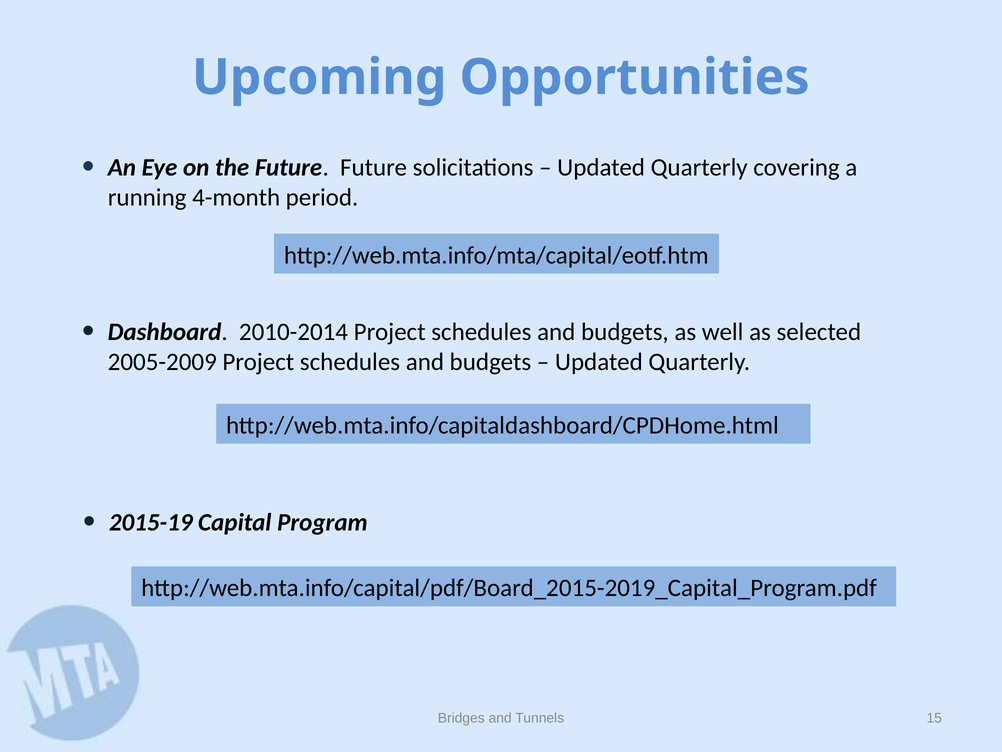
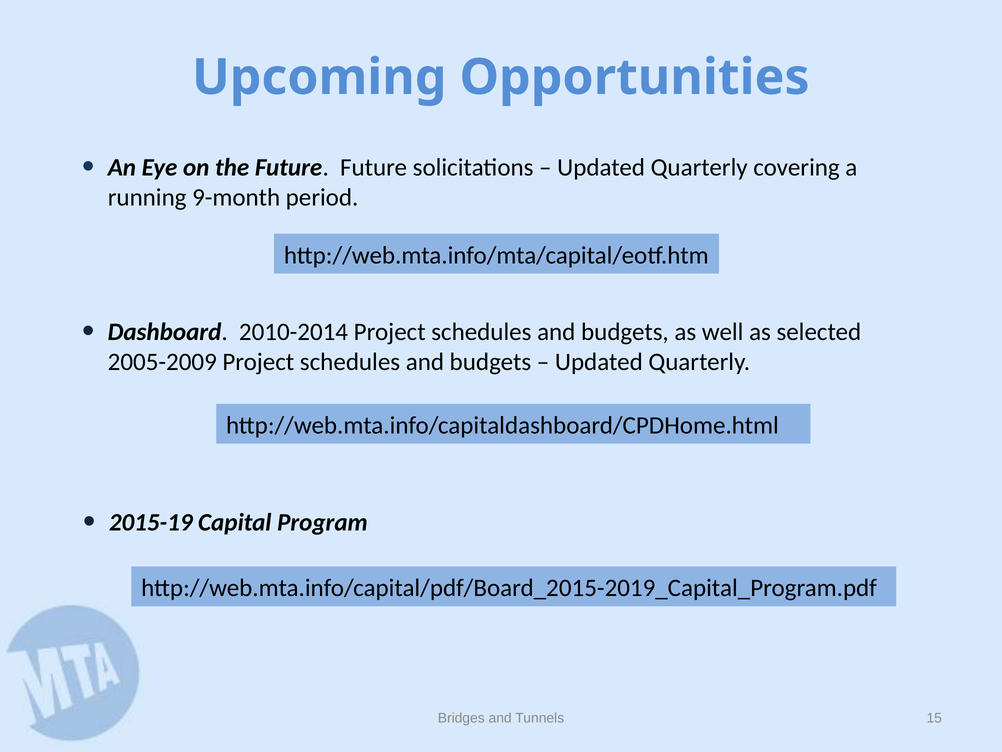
4-month: 4-month -> 9-month
